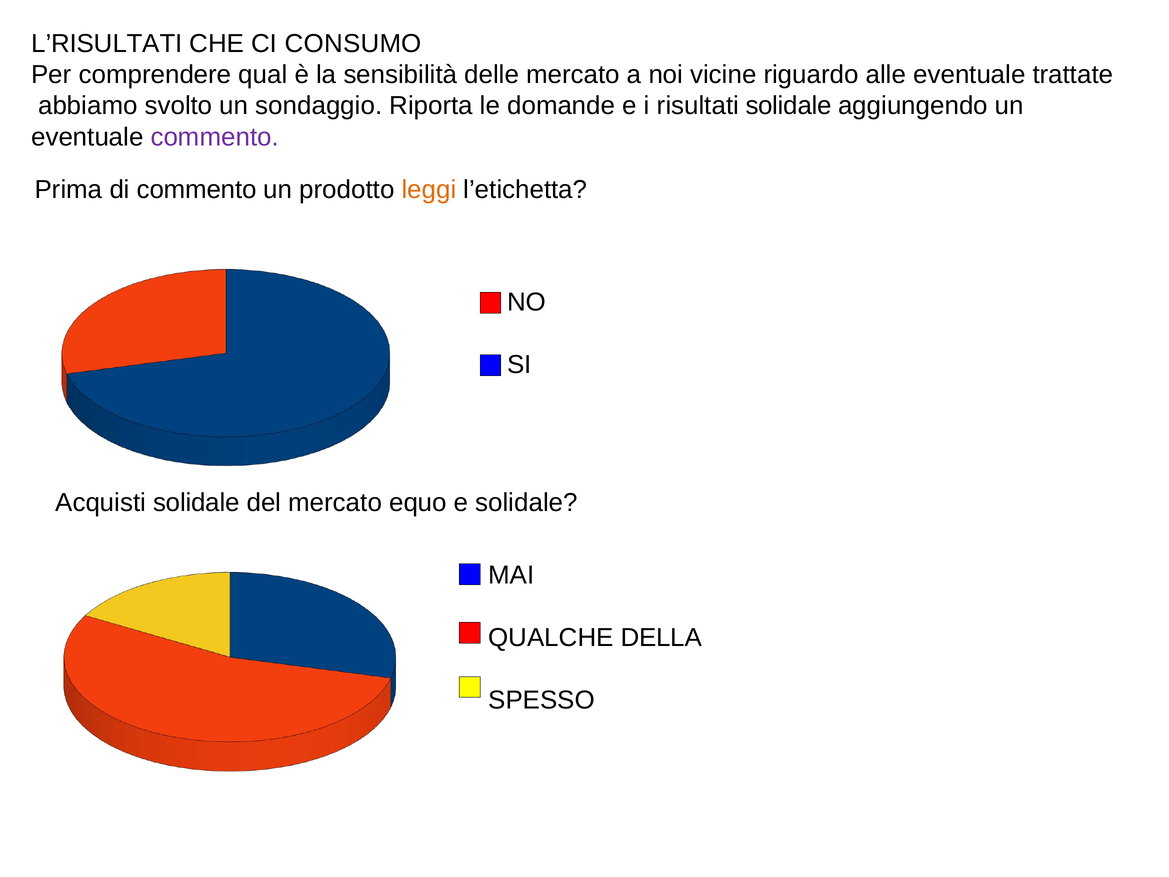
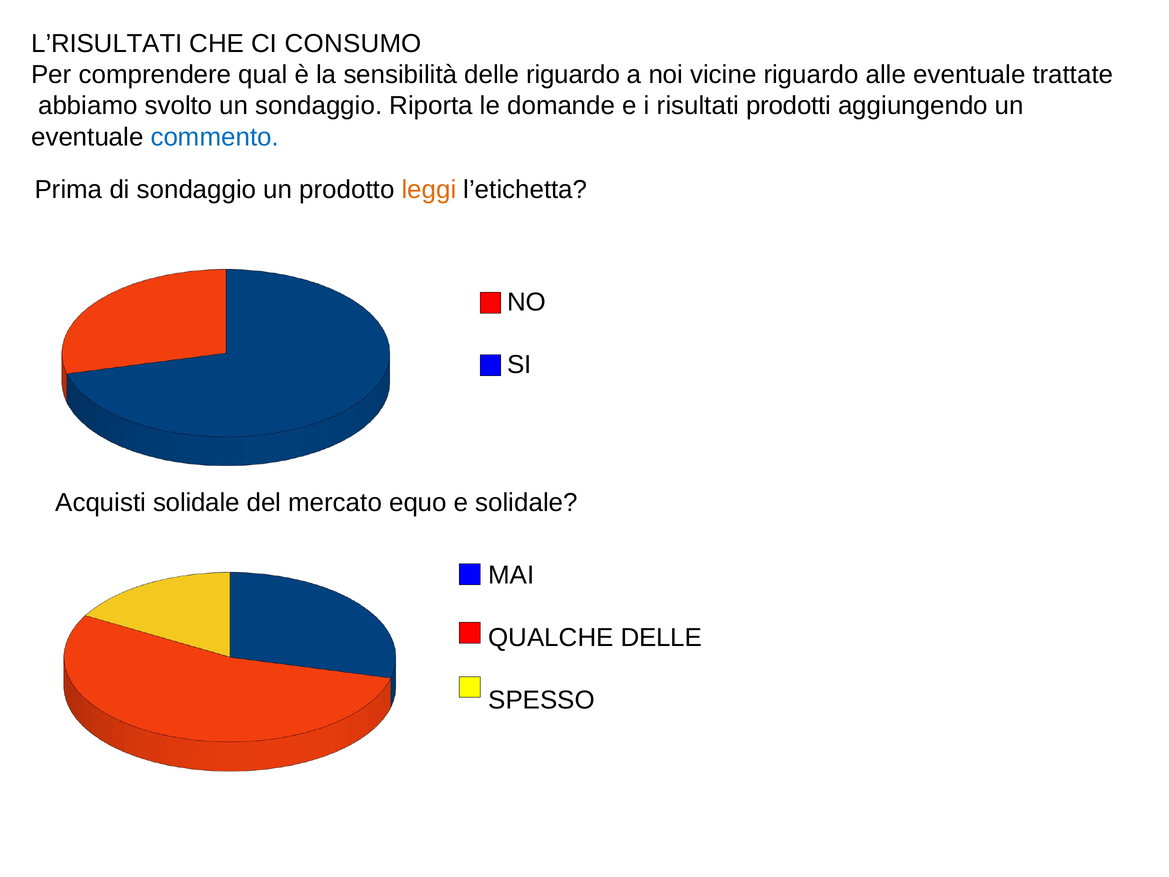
delle mercato: mercato -> riguardo
risultati solidale: solidale -> prodotti
commento at (215, 137) colour: purple -> blue
di commento: commento -> sondaggio
QUALCHE DELLA: DELLA -> DELLE
